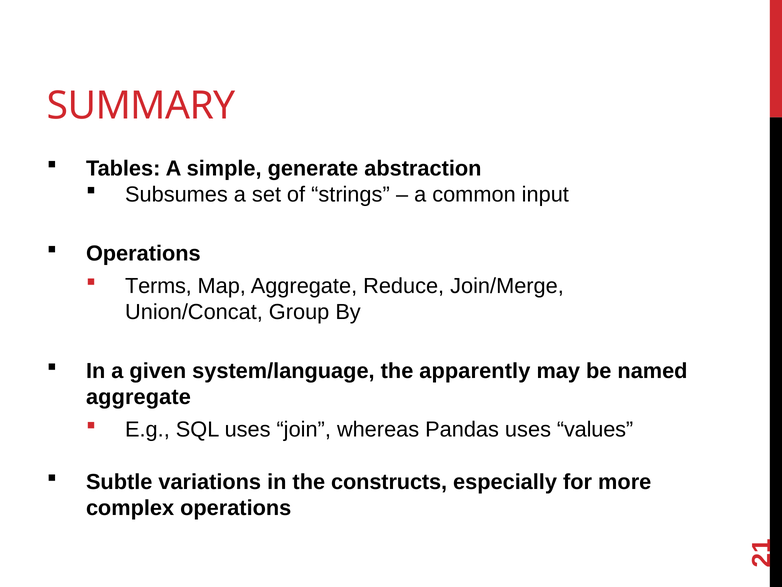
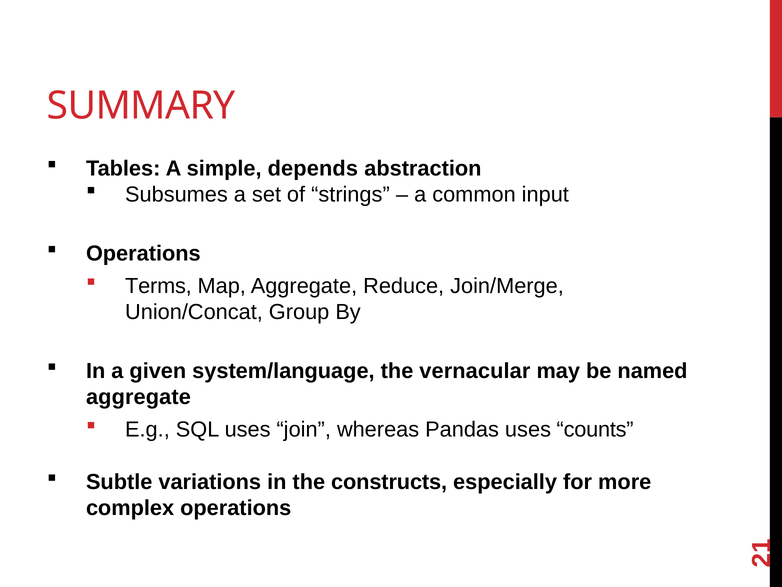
generate: generate -> depends
apparently: apparently -> vernacular
values: values -> counts
